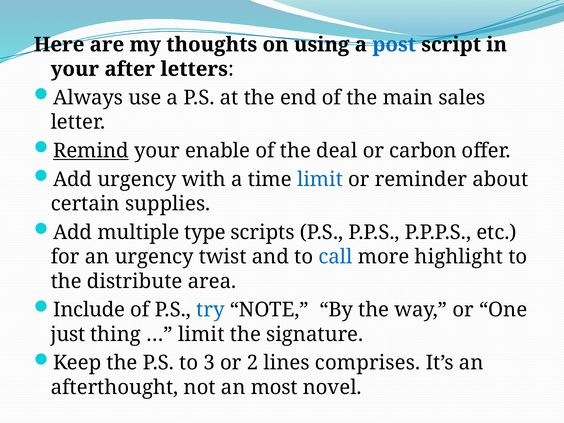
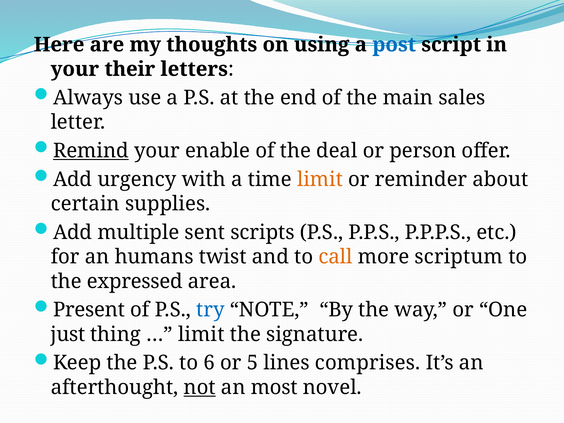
after: after -> their
carbon: carbon -> person
limit at (320, 179) colour: blue -> orange
type: type -> sent
an urgency: urgency -> humans
call colour: blue -> orange
highlight: highlight -> scriptum
distribute: distribute -> expressed
Include: Include -> Present
3: 3 -> 6
2: 2 -> 5
not underline: none -> present
